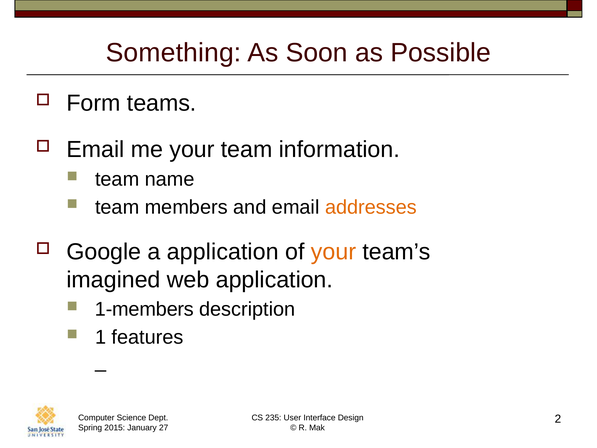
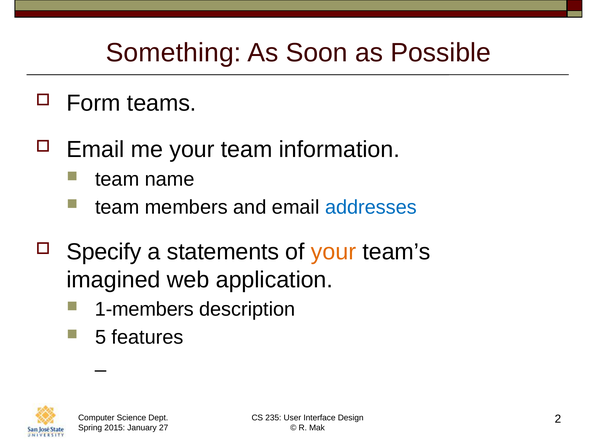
addresses colour: orange -> blue
Google: Google -> Specify
a application: application -> statements
1: 1 -> 5
